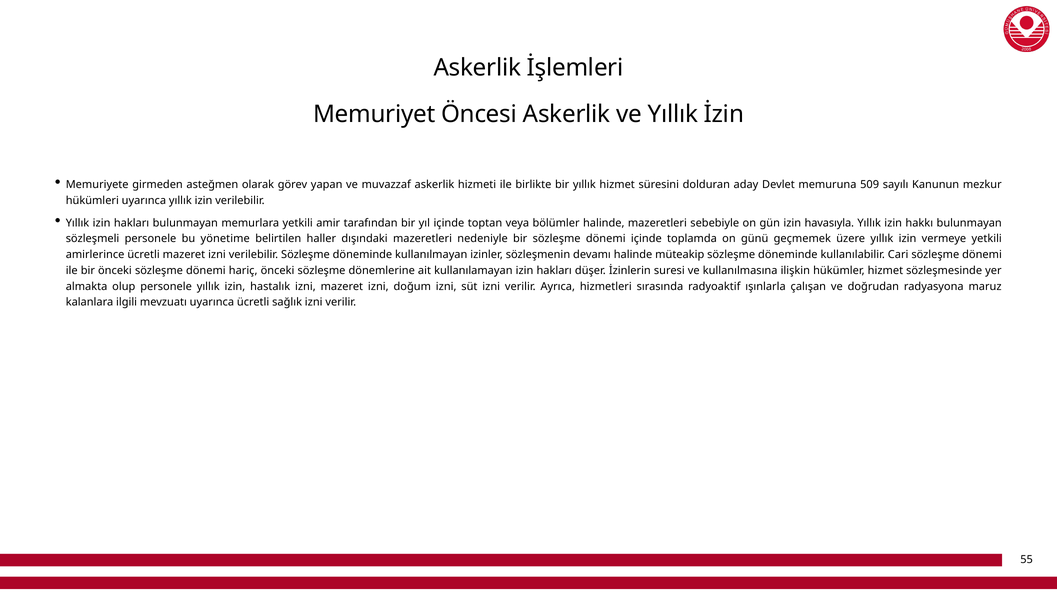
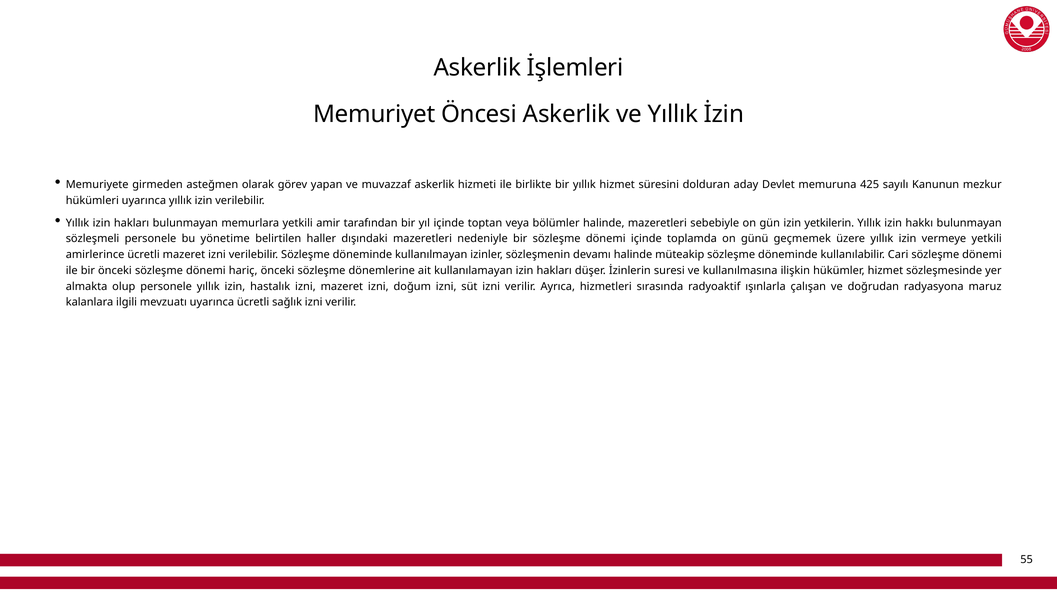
509: 509 -> 425
havasıyla: havasıyla -> yetkilerin
